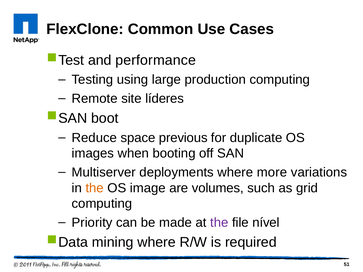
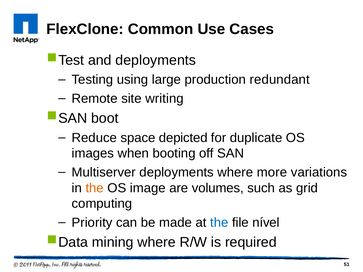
and performance: performance -> deployments
production computing: computing -> redundant
líderes: líderes -> writing
previous: previous -> depicted
the at (219, 223) colour: purple -> blue
